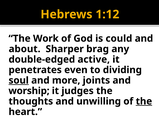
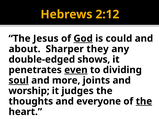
1:12: 1:12 -> 2:12
Work: Work -> Jesus
God underline: none -> present
brag: brag -> they
active: active -> shows
even underline: none -> present
unwilling: unwilling -> everyone
